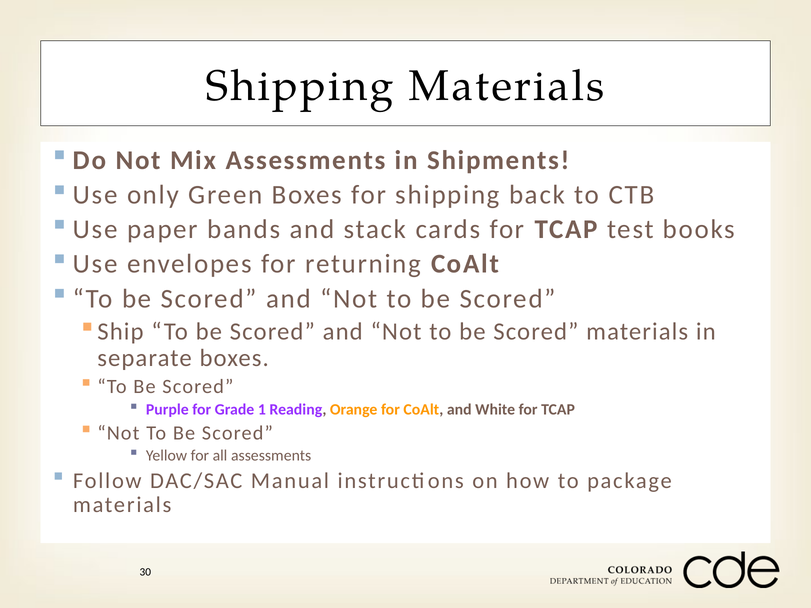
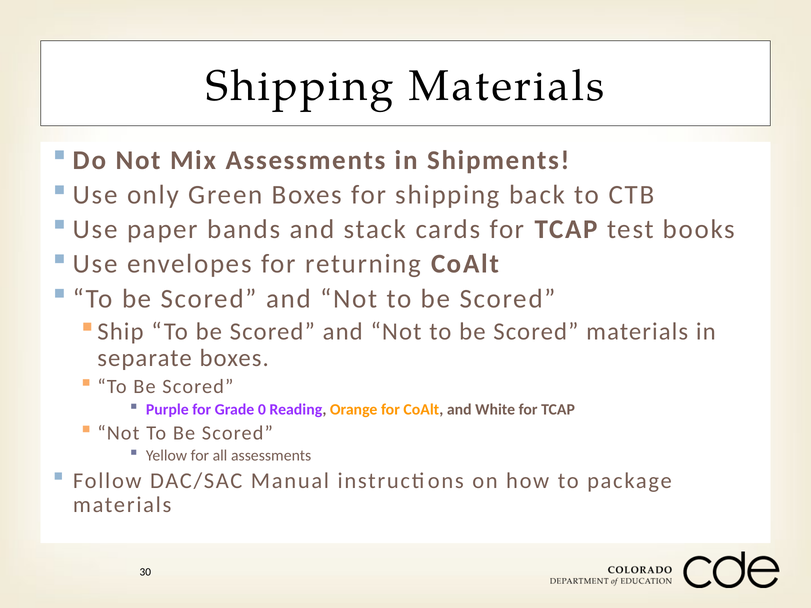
1: 1 -> 0
